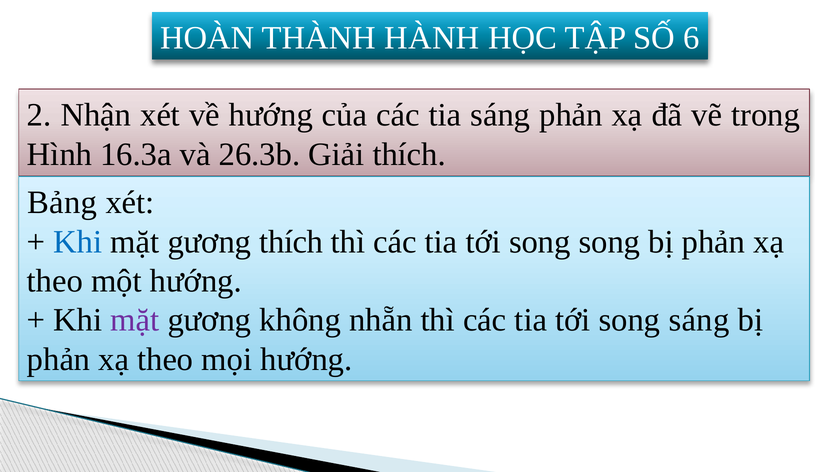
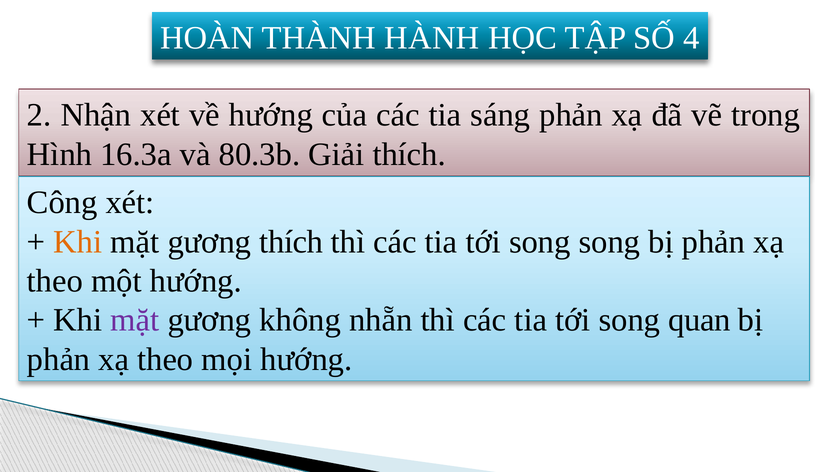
6: 6 -> 4
26.3b: 26.3b -> 80.3b
Bảng: Bảng -> Công
Khi at (78, 242) colour: blue -> orange
song sáng: sáng -> quan
